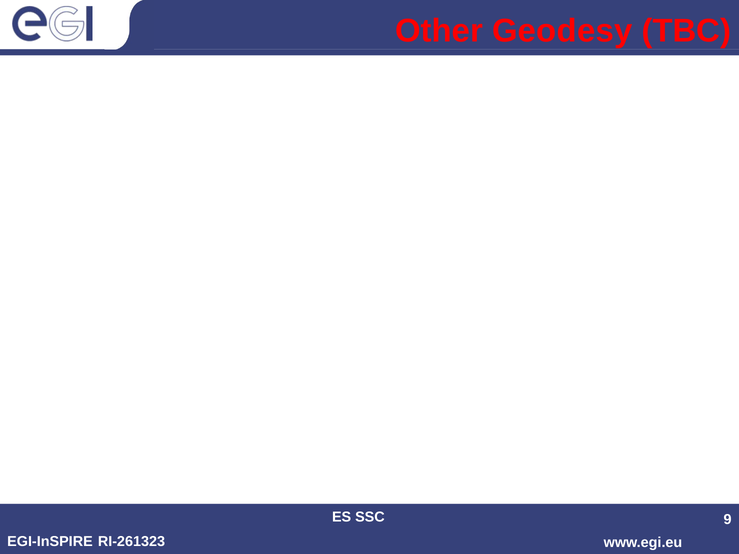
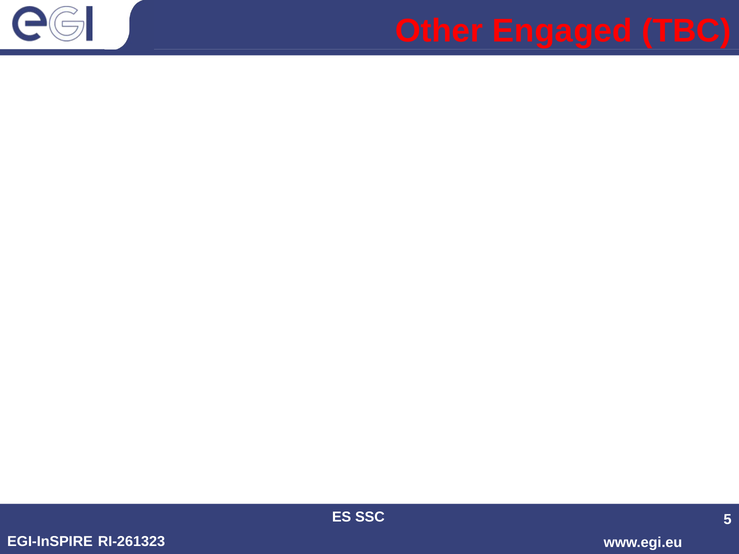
Other Geodesy: Geodesy -> Engaged
9: 9 -> 5
